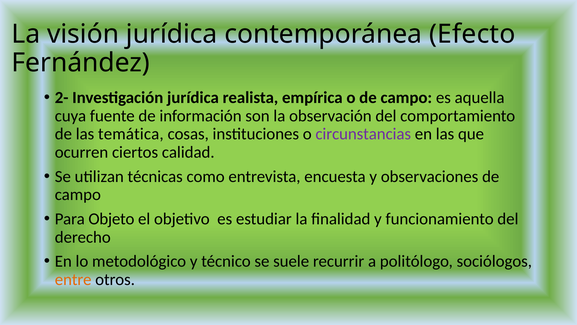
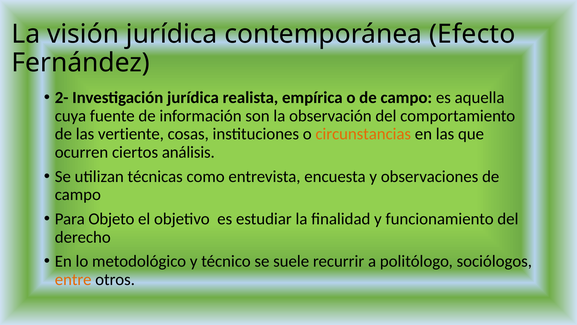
temática: temática -> vertiente
circunstancias colour: purple -> orange
calidad: calidad -> análisis
